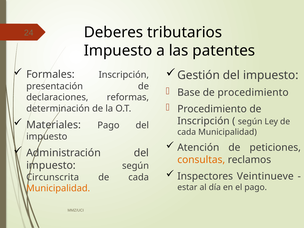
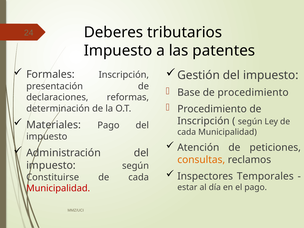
Veintinueve: Veintinueve -> Temporales
Circunscrita: Circunscrita -> Constituirse
Municipalidad at (58, 188) colour: orange -> red
